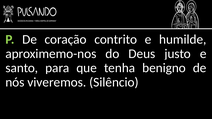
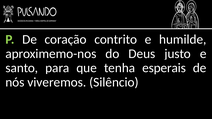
benigno: benigno -> esperais
